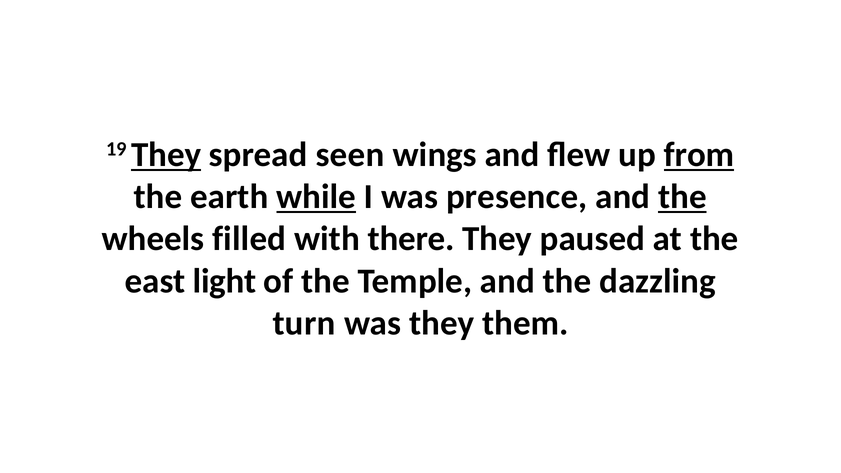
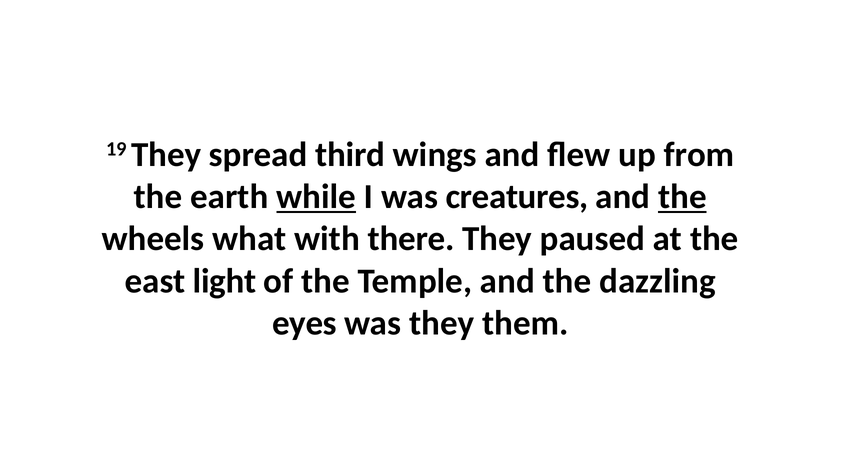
They at (166, 155) underline: present -> none
seen: seen -> third
from underline: present -> none
presence: presence -> creatures
filled: filled -> what
turn: turn -> eyes
